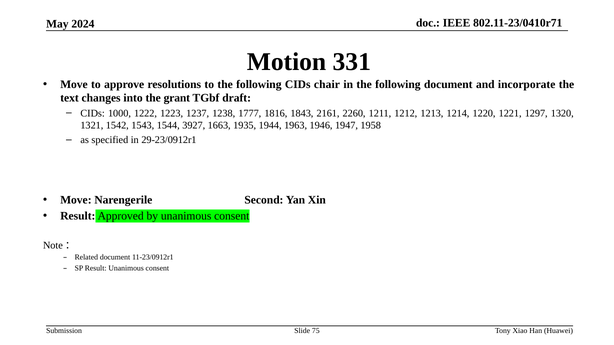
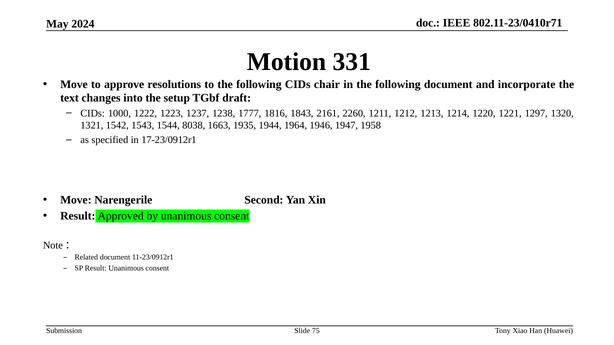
grant: grant -> setup
3927: 3927 -> 8038
1963: 1963 -> 1964
29-23/0912r1: 29-23/0912r1 -> 17-23/0912r1
